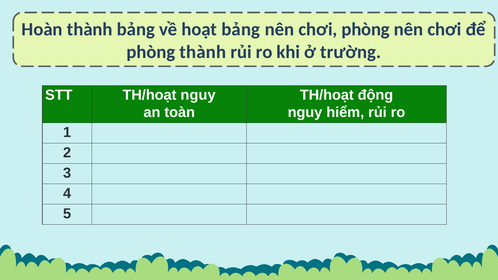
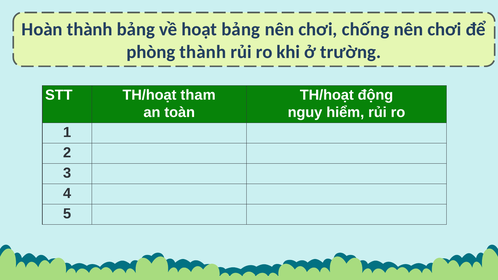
chơi phòng: phòng -> chống
TH/hoạt nguy: nguy -> tham
